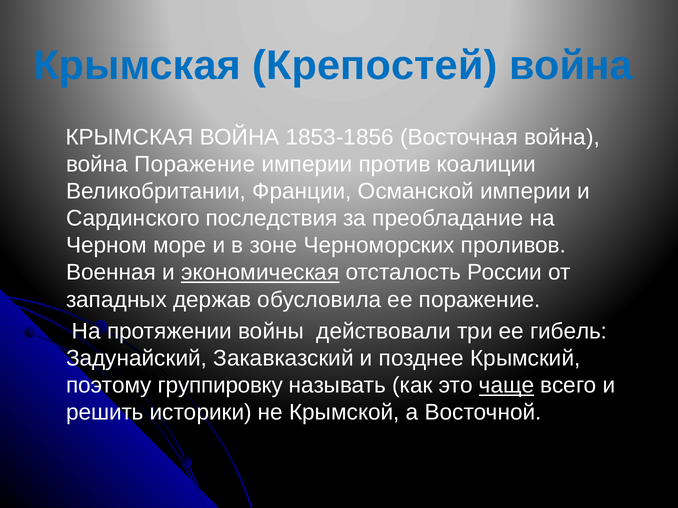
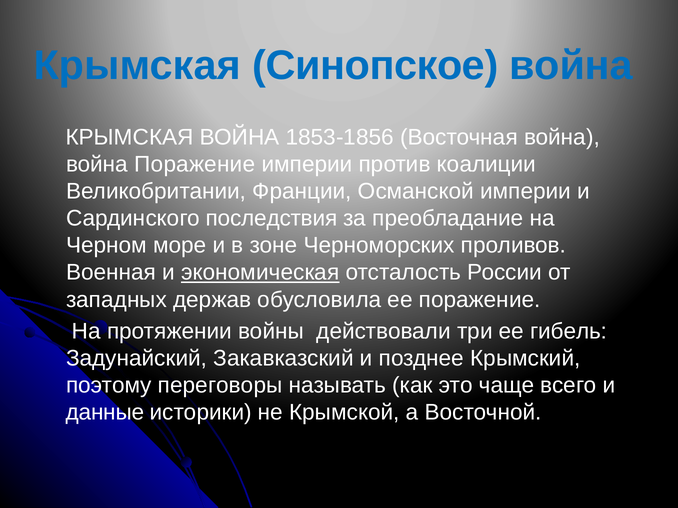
Крепостей: Крепостей -> Синопское
группировку: группировку -> переговоры
чаще underline: present -> none
решить: решить -> данные
